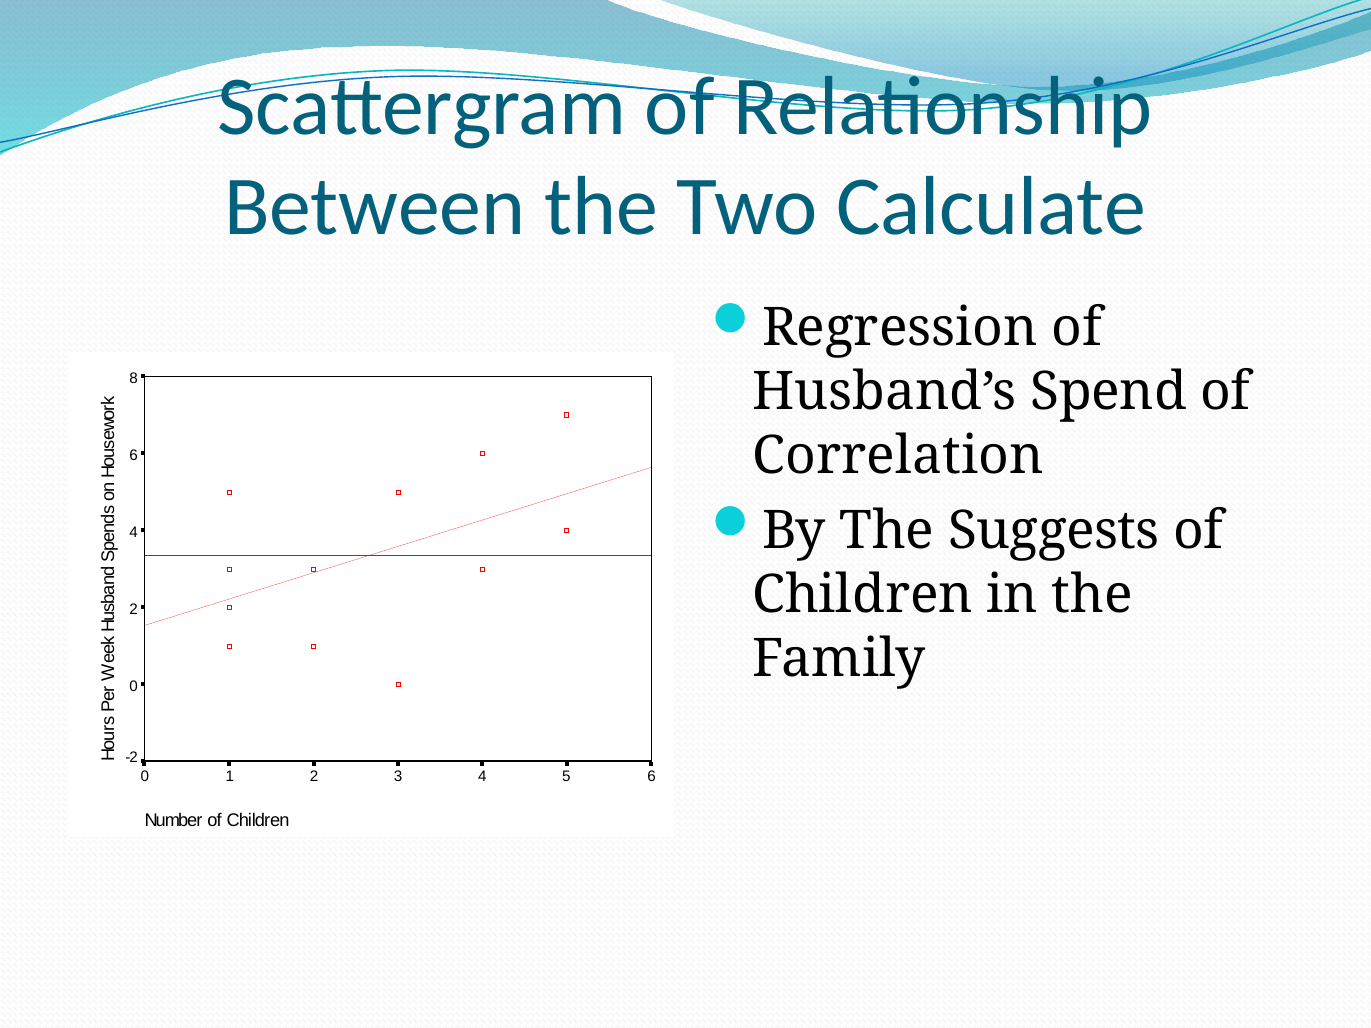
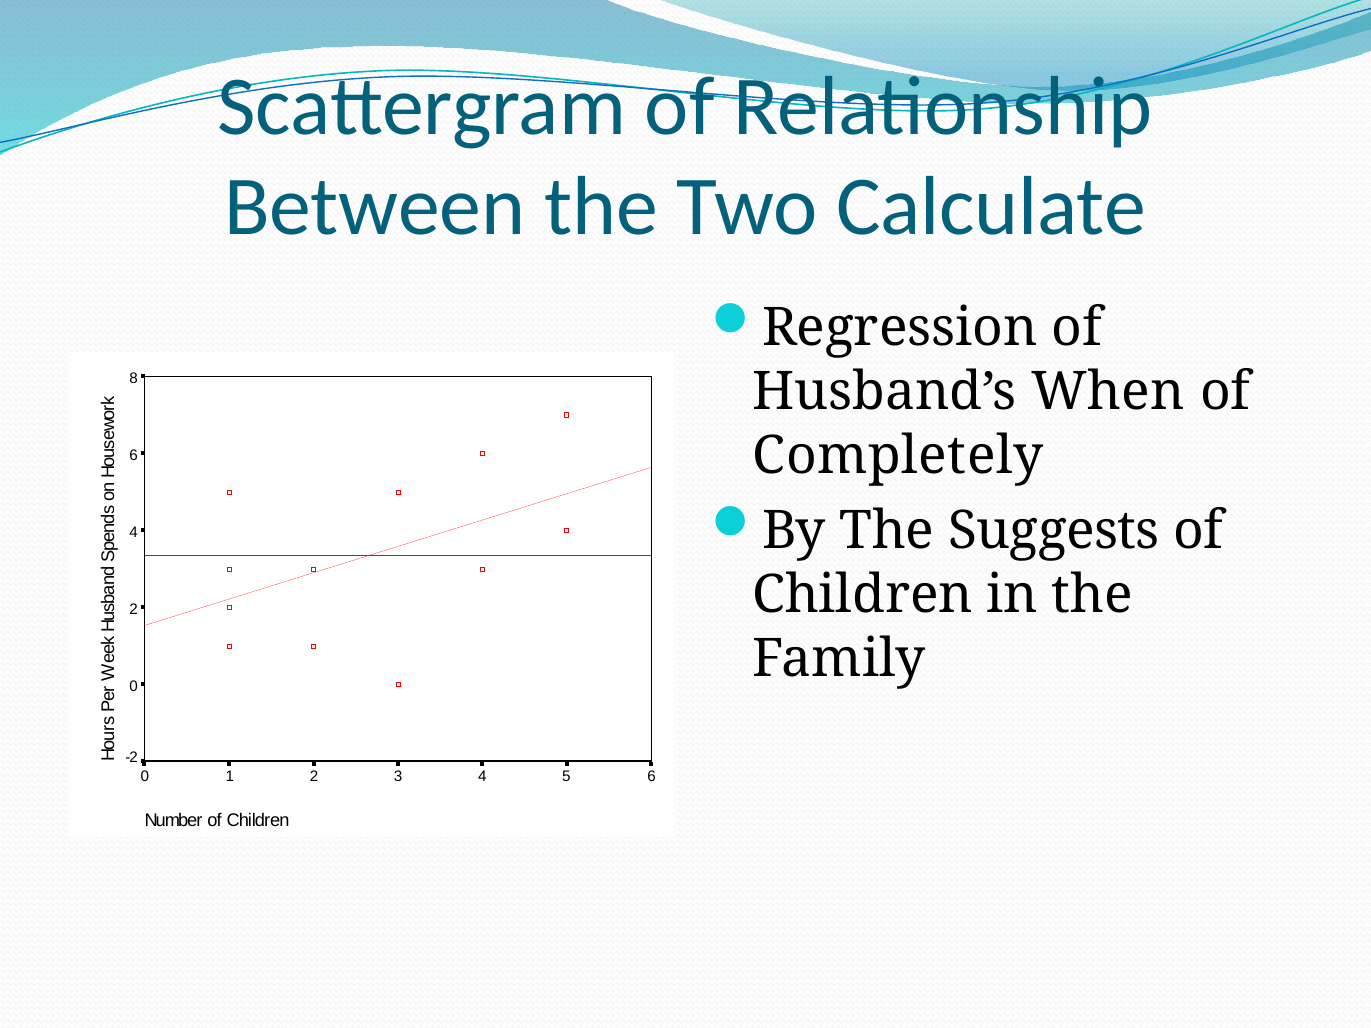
Spend: Spend -> When
Correlation: Correlation -> Completely
